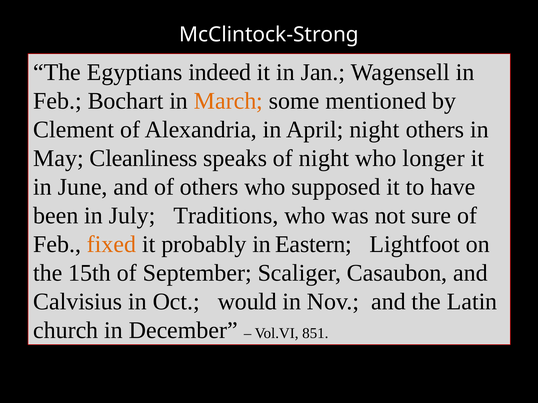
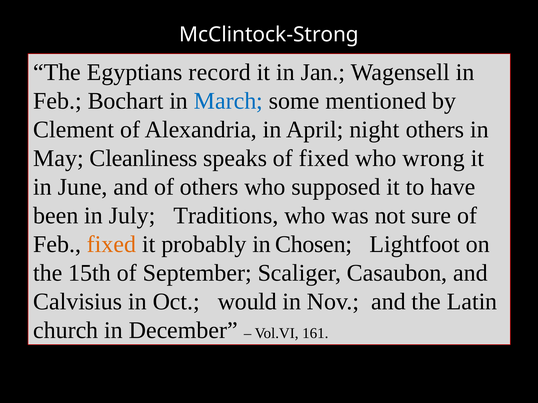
indeed: indeed -> record
March colour: orange -> blue
of night: night -> fixed
longer: longer -> wrong
Eastern: Eastern -> Chosen
851: 851 -> 161
